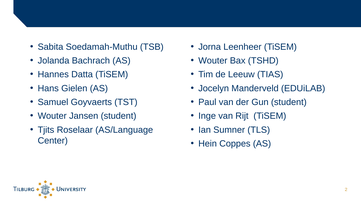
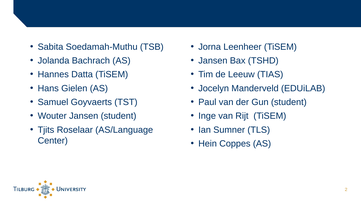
Wouter at (213, 61): Wouter -> Jansen
